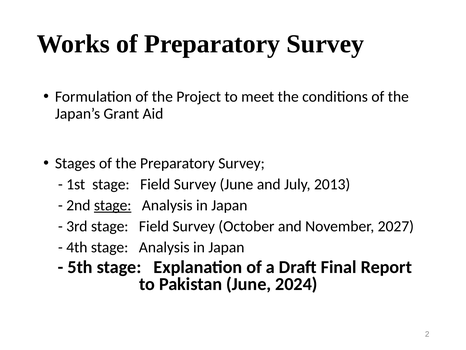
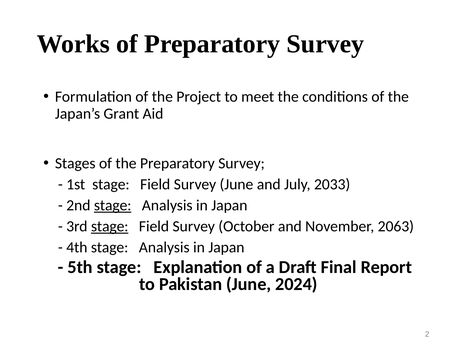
2013: 2013 -> 2033
stage at (110, 226) underline: none -> present
2027: 2027 -> 2063
